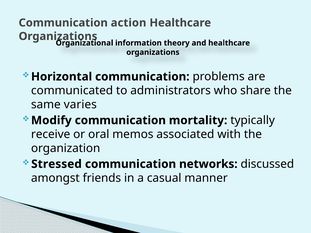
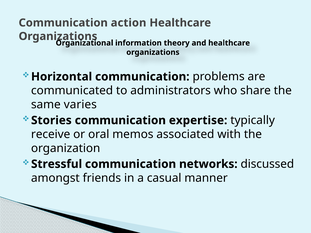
Modify: Modify -> Stories
mortality: mortality -> expertise
Stressed: Stressed -> Stressful
